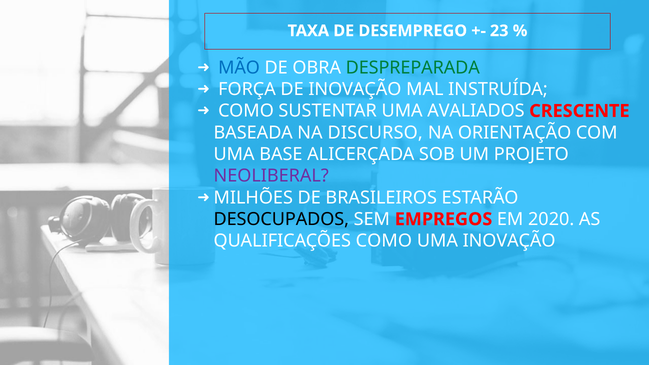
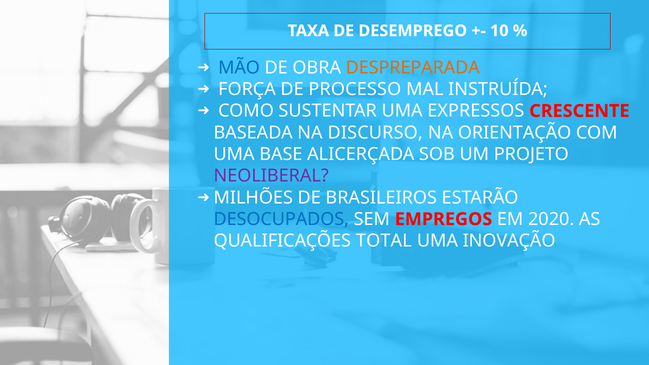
23: 23 -> 10
DESPREPARADA colour: green -> orange
DE INOVAÇÃO: INOVAÇÃO -> PROCESSO
AVALIADOS: AVALIADOS -> EXPRESSOS
DESOCUPADOS colour: black -> blue
QUALIFICAÇÕES COMO: COMO -> TOTAL
